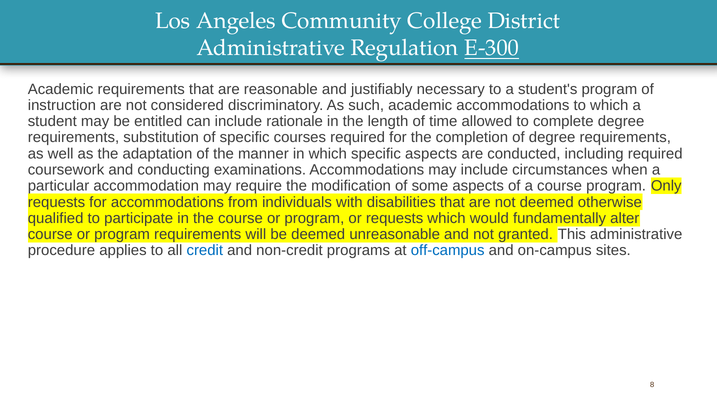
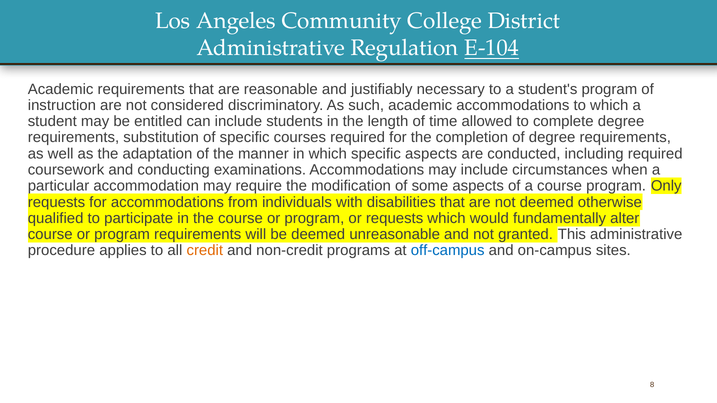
E-300: E-300 -> E-104
rationale: rationale -> students
credit colour: blue -> orange
